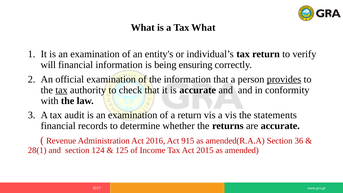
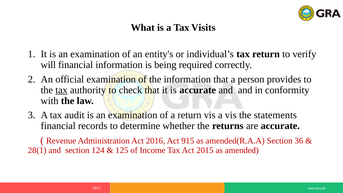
Tax What: What -> Visits
ensuring: ensuring -> required
provides underline: present -> none
